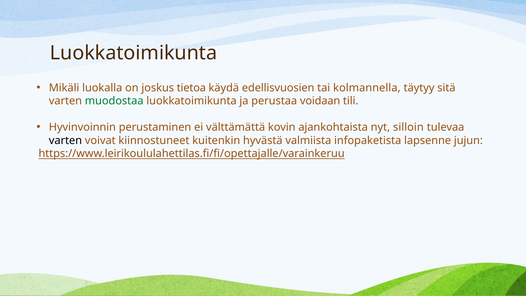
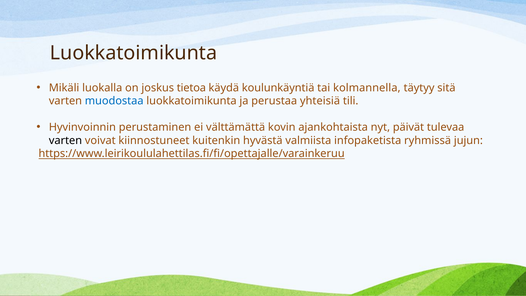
edellisvuosien: edellisvuosien -> koulunkäyntiä
muodostaa colour: green -> blue
voidaan: voidaan -> yhteisiä
silloin: silloin -> päivät
lapsenne: lapsenne -> ryhmissä
